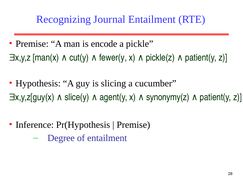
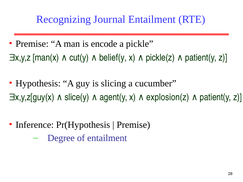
fewer(y: fewer(y -> belief(y
synonymy(z: synonymy(z -> explosion(z
